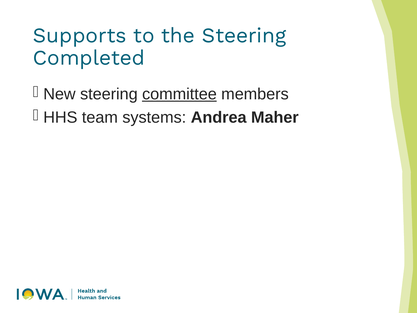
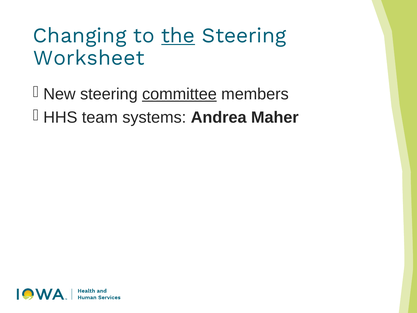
Supports: Supports -> Changing
the underline: none -> present
Completed: Completed -> Worksheet
